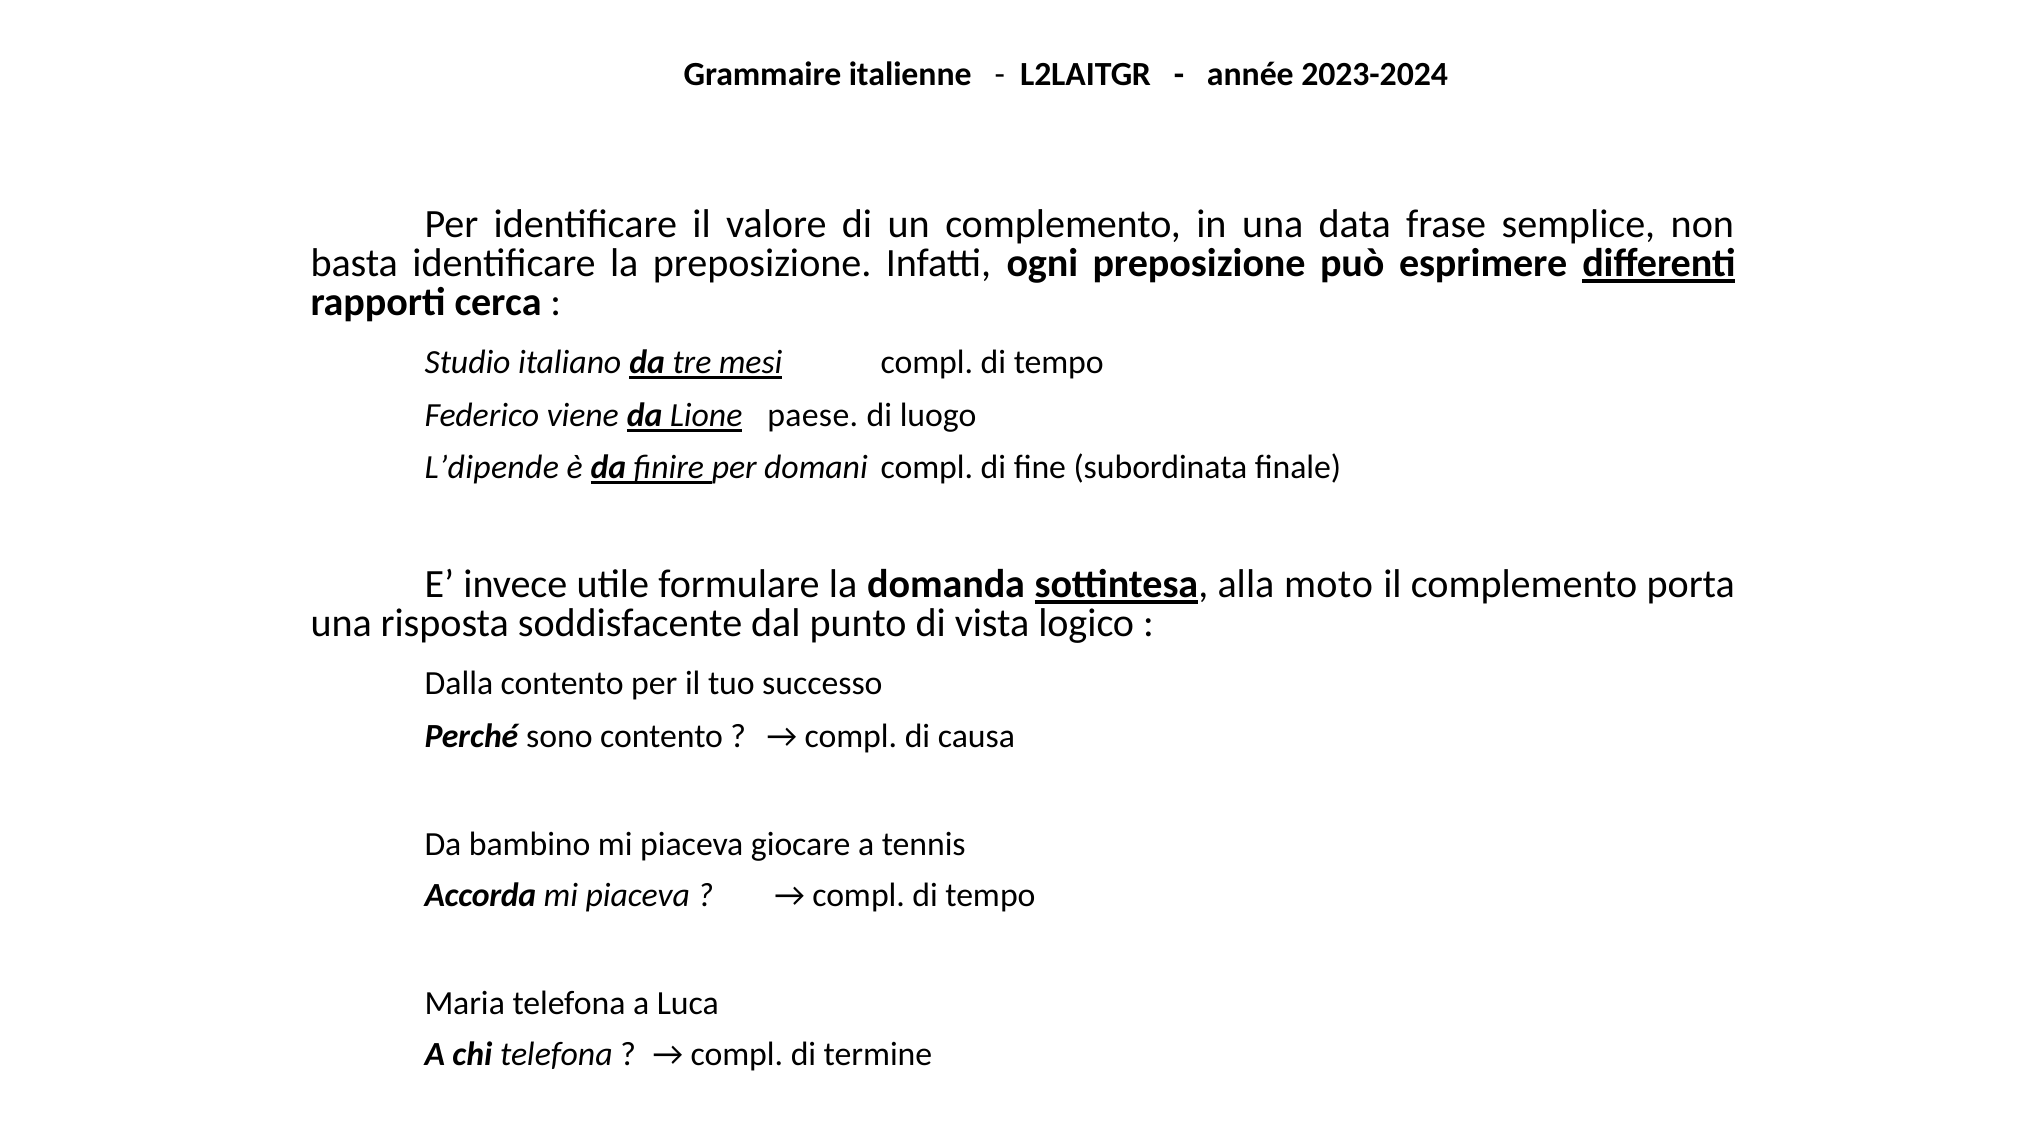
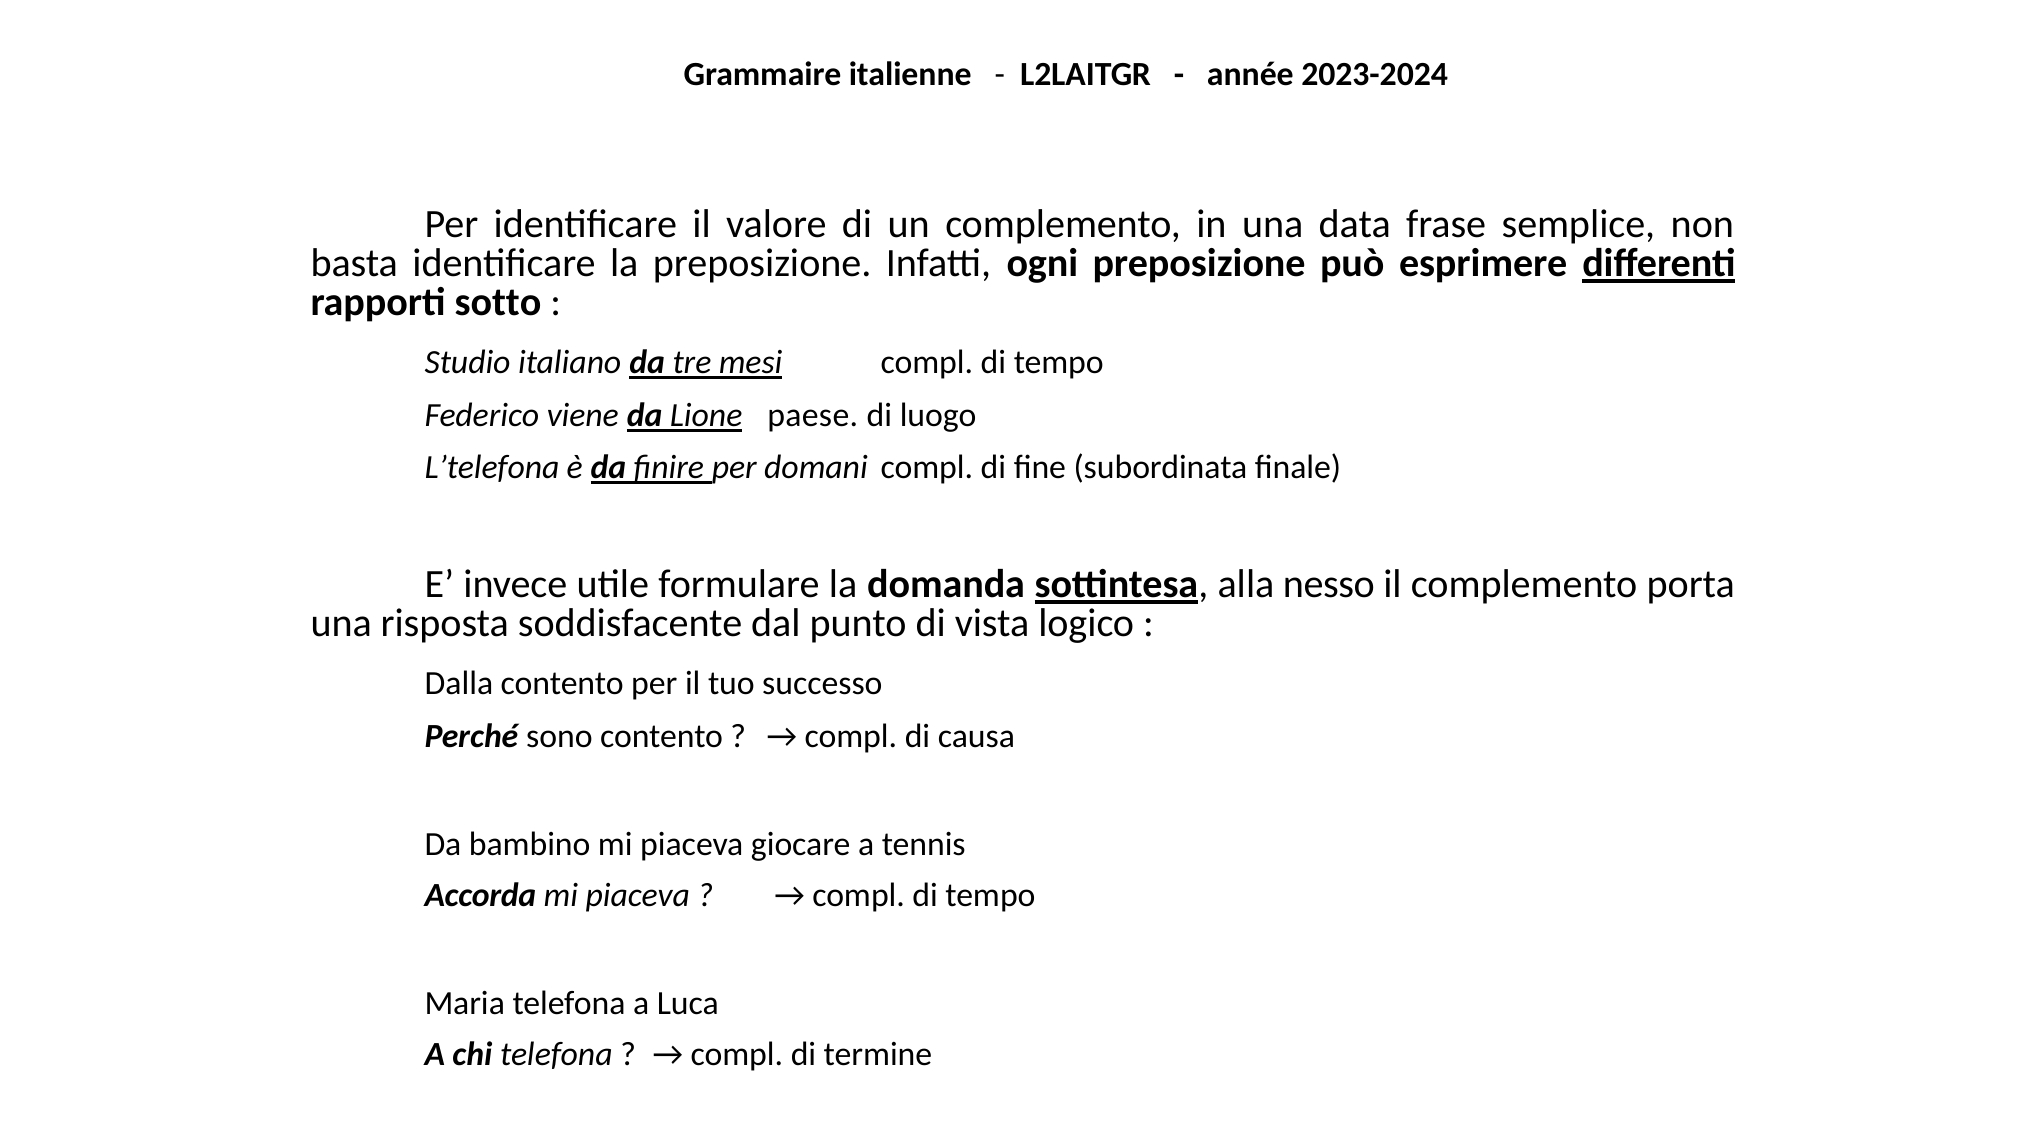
cerca: cerca -> sotto
L’dipende: L’dipende -> L’telefona
moto: moto -> nesso
